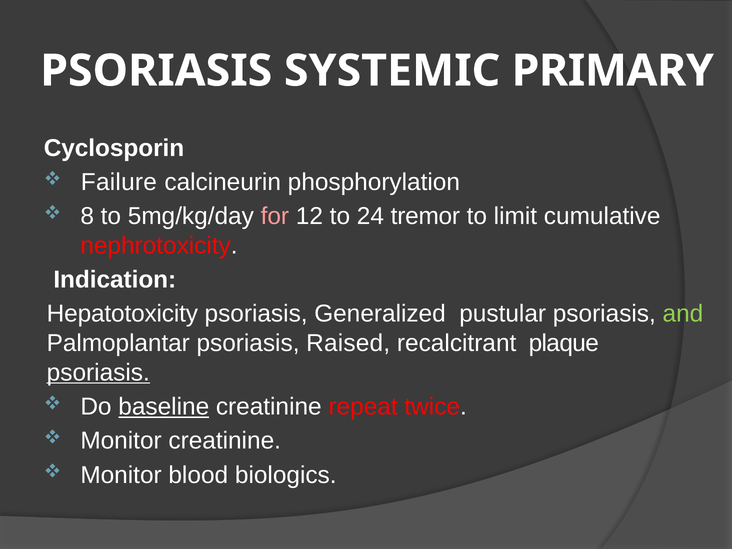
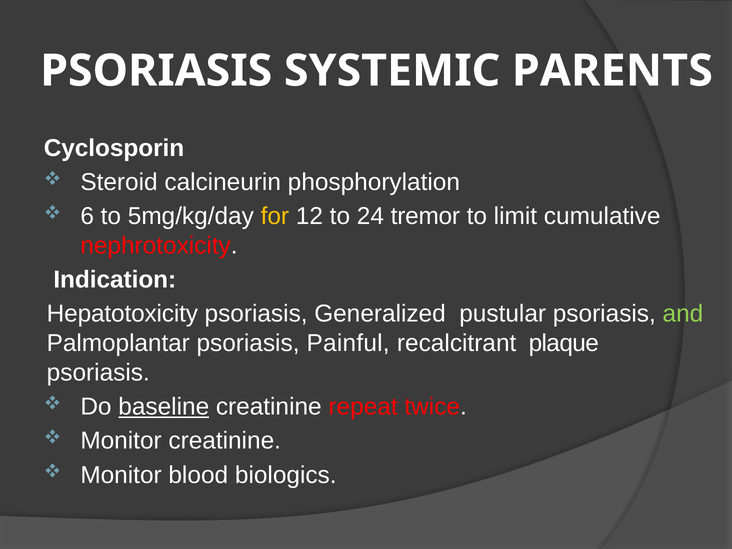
PRIMARY: PRIMARY -> PARENTS
Failure: Failure -> Steroid
8: 8 -> 6
for colour: pink -> yellow
Raised: Raised -> Painful
psoriasis at (98, 372) underline: present -> none
